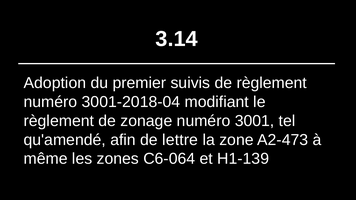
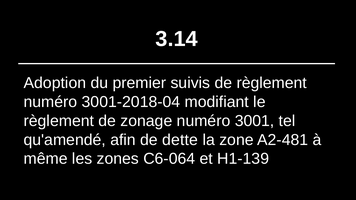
lettre: lettre -> dette
A2-473: A2-473 -> A2-481
